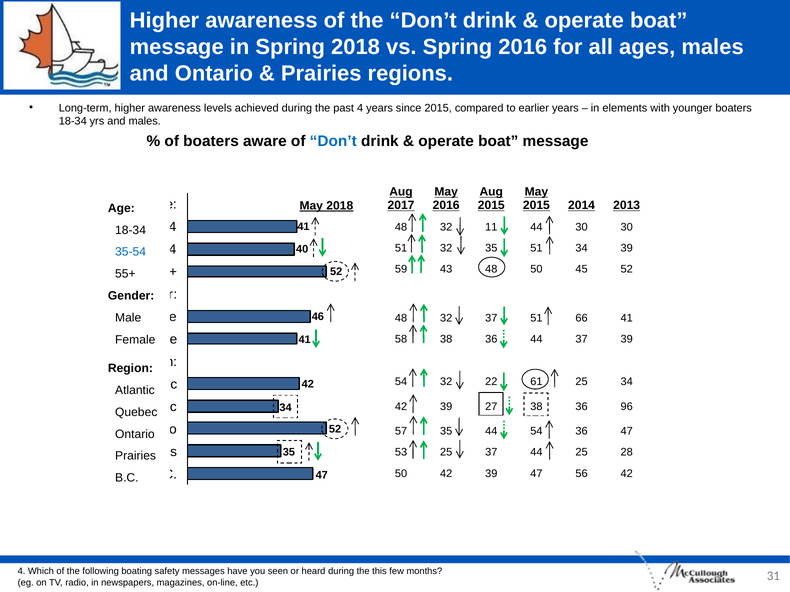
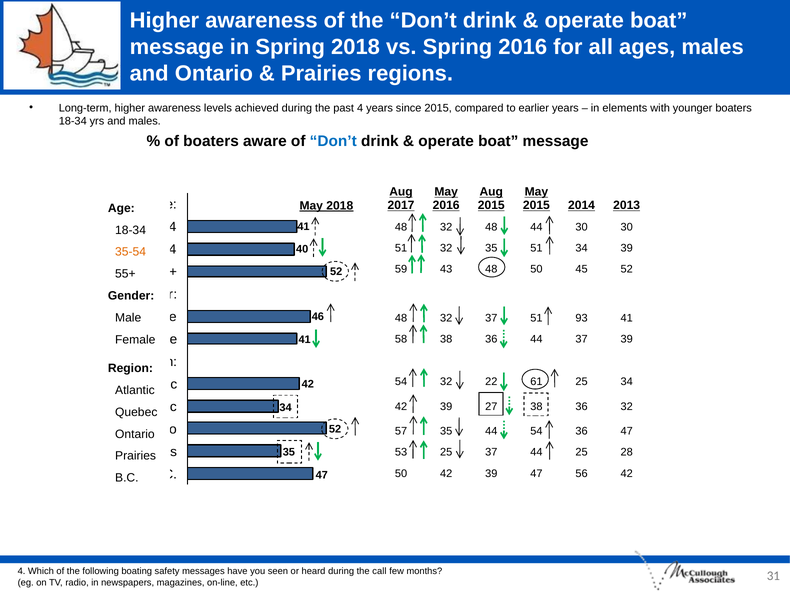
32 11: 11 -> 48
35-54 at (131, 252) colour: blue -> orange
66: 66 -> 93
36 96: 96 -> 32
this: this -> call
